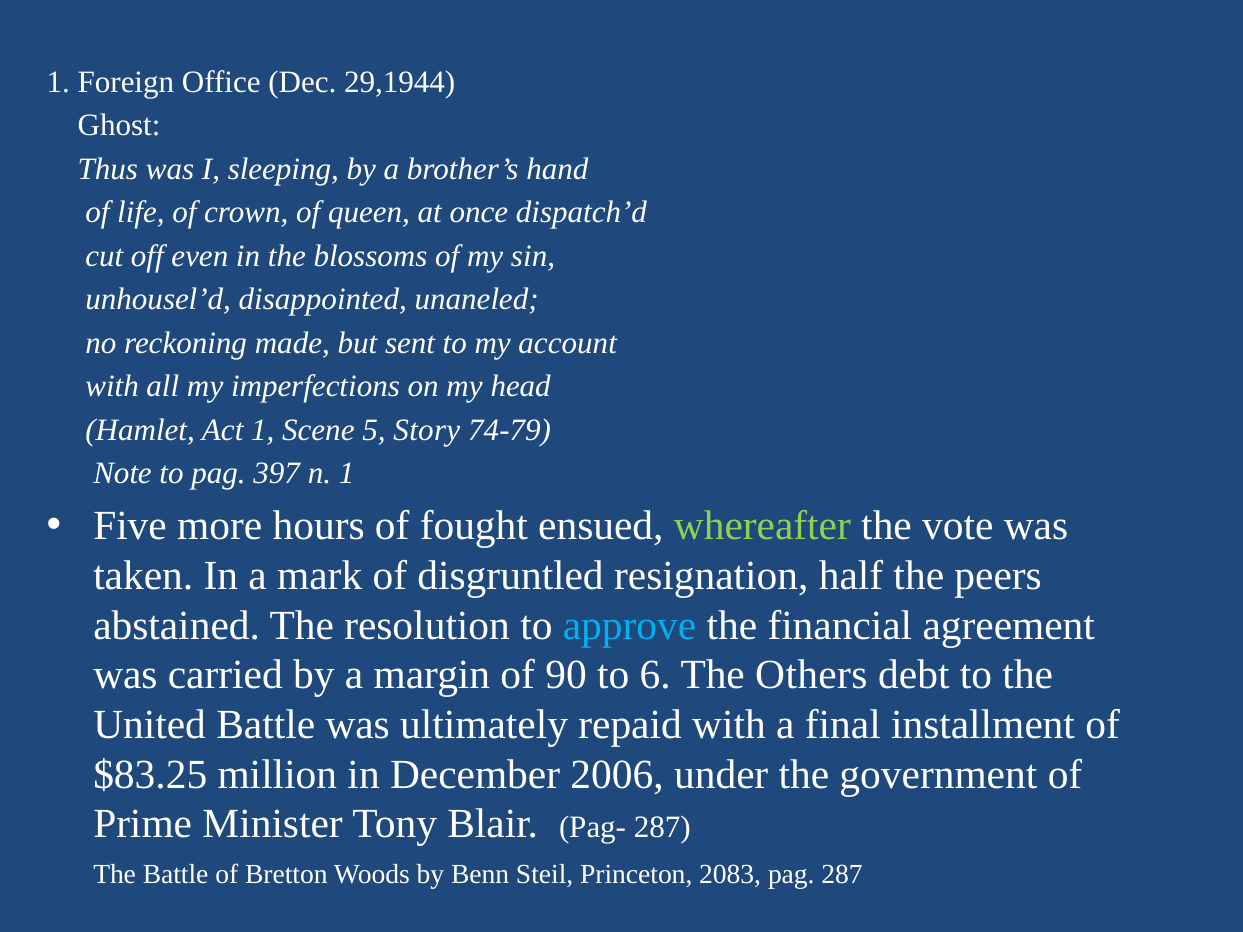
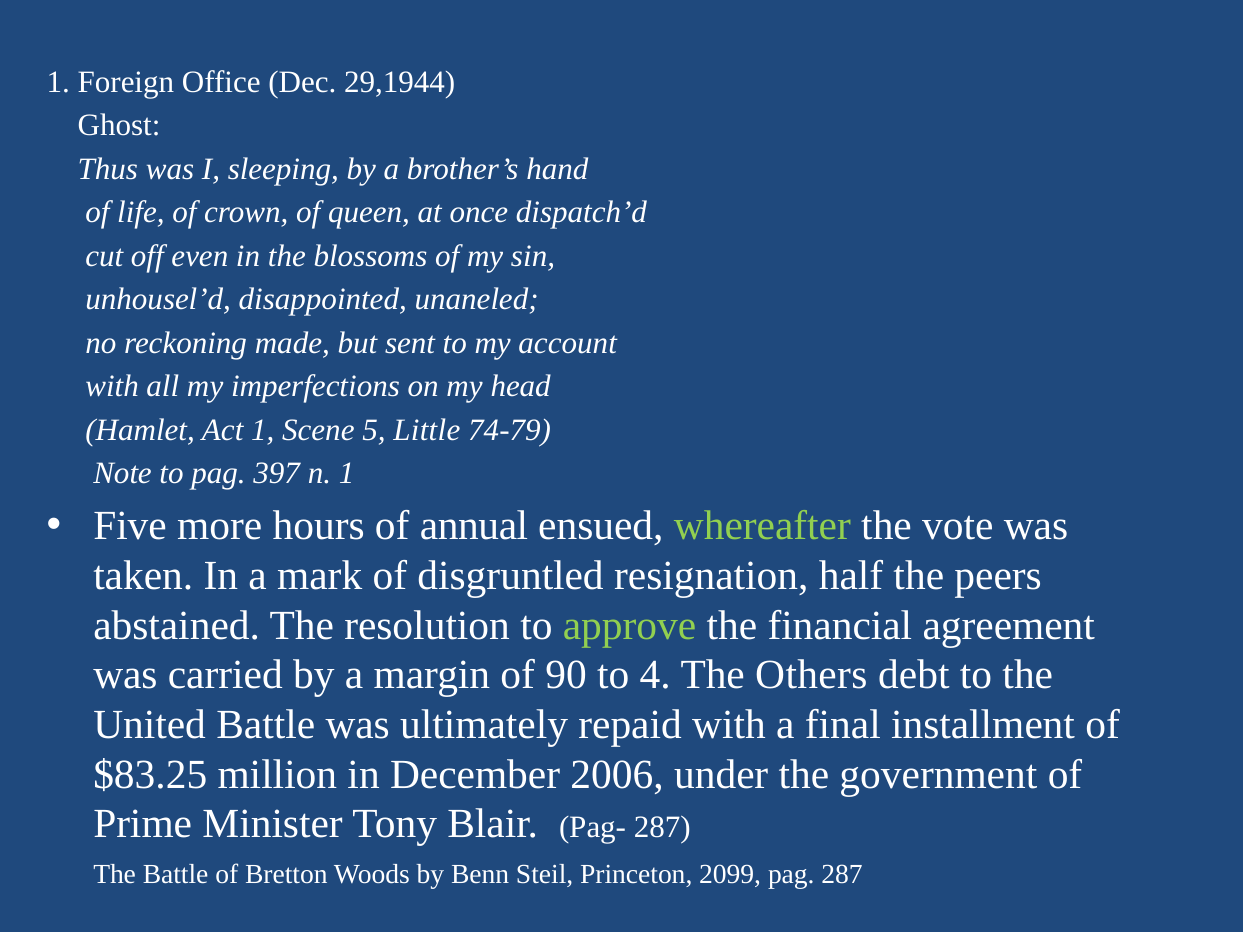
Story: Story -> Little
fought: fought -> annual
approve colour: light blue -> light green
6: 6 -> 4
2083: 2083 -> 2099
